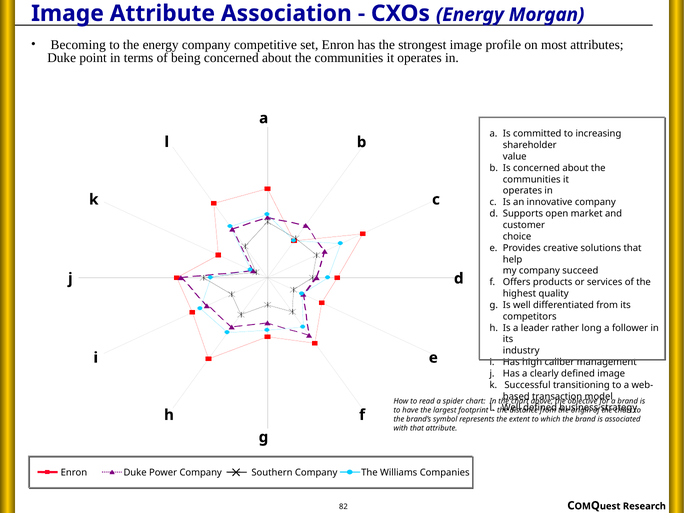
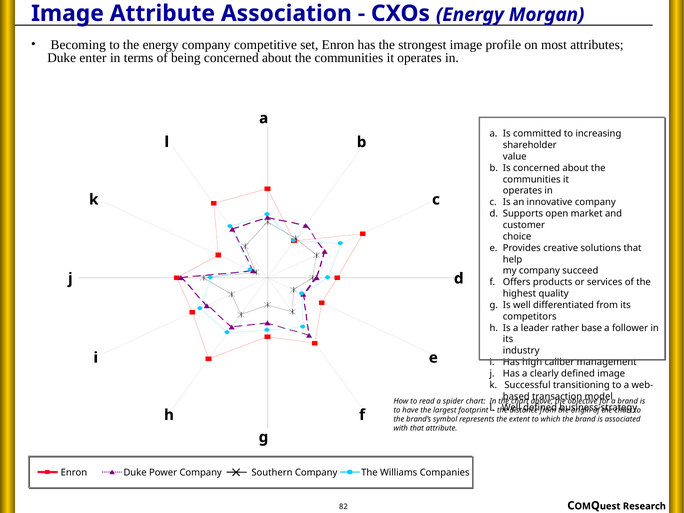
point: point -> enter
long: long -> base
